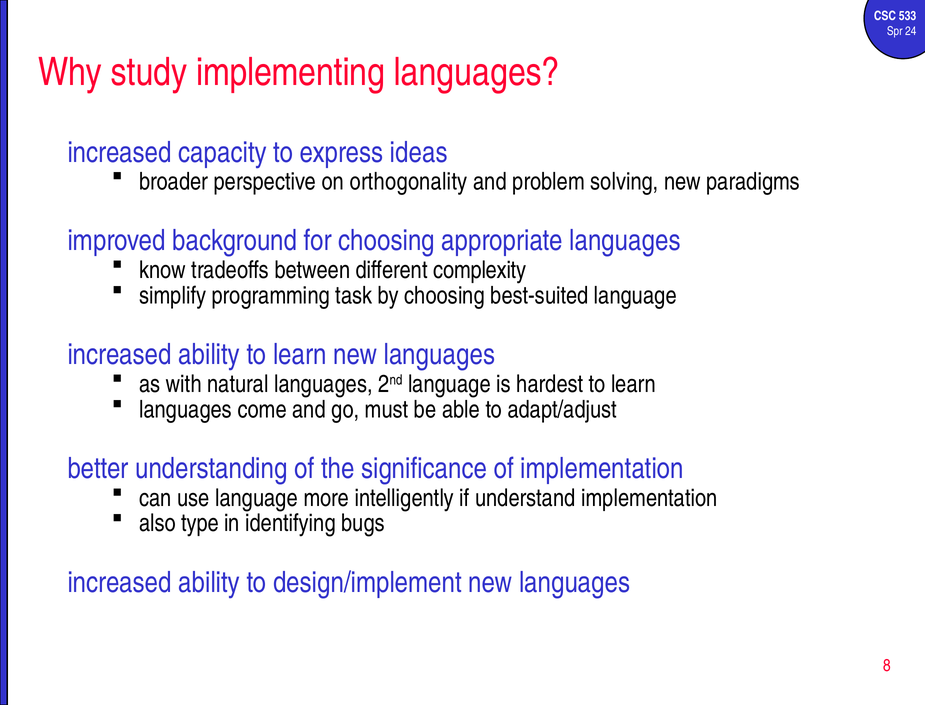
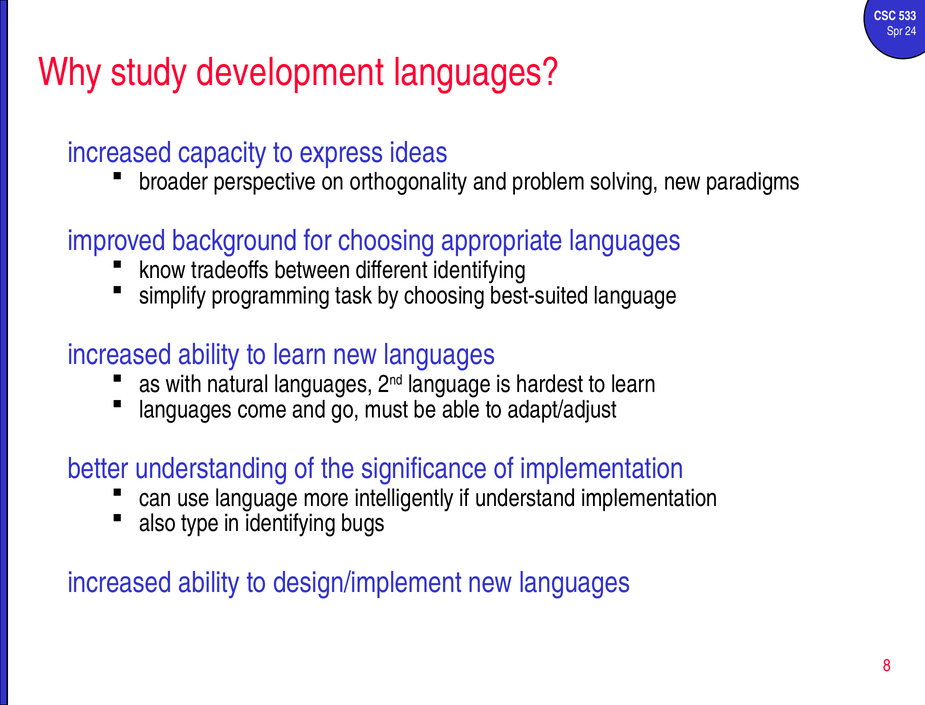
implementing: implementing -> development
different complexity: complexity -> identifying
